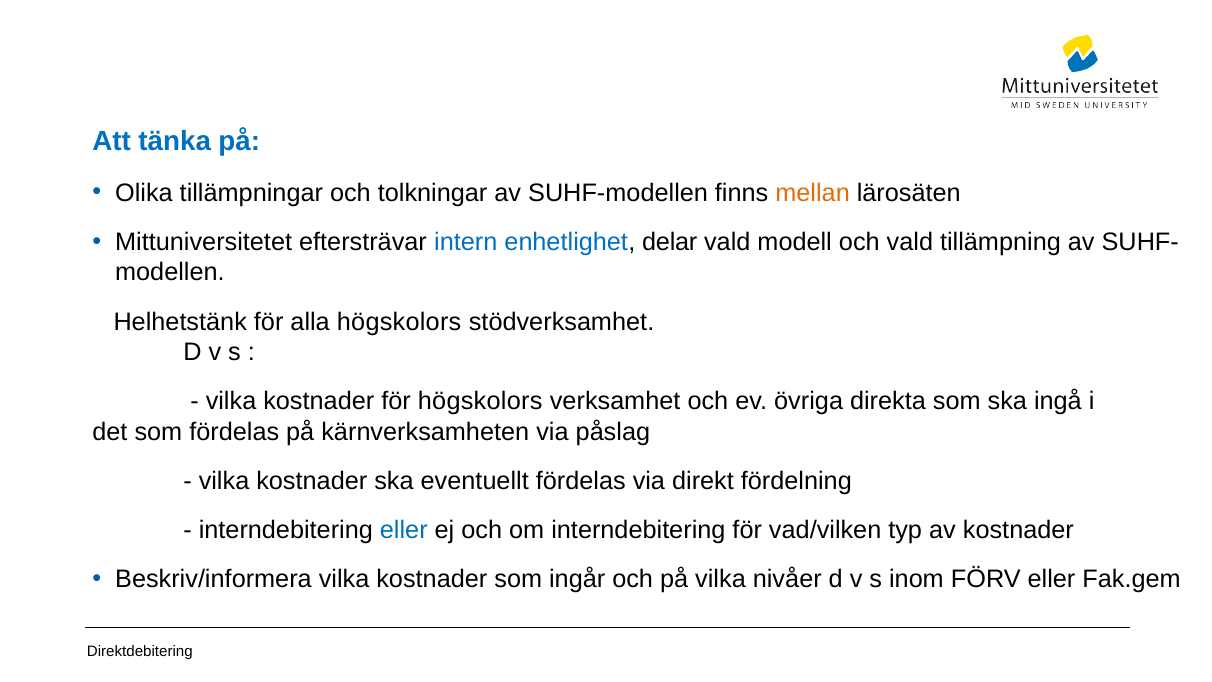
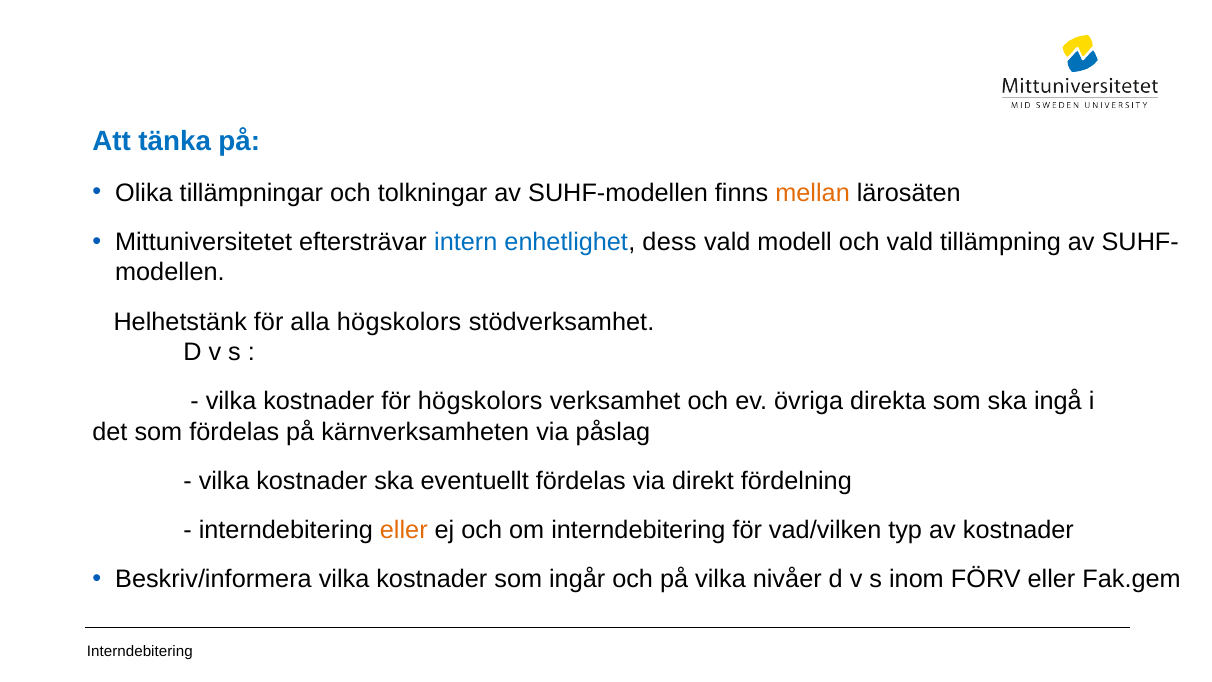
delar: delar -> dess
eller at (404, 530) colour: blue -> orange
Direktdebitering at (140, 651): Direktdebitering -> Interndebitering
